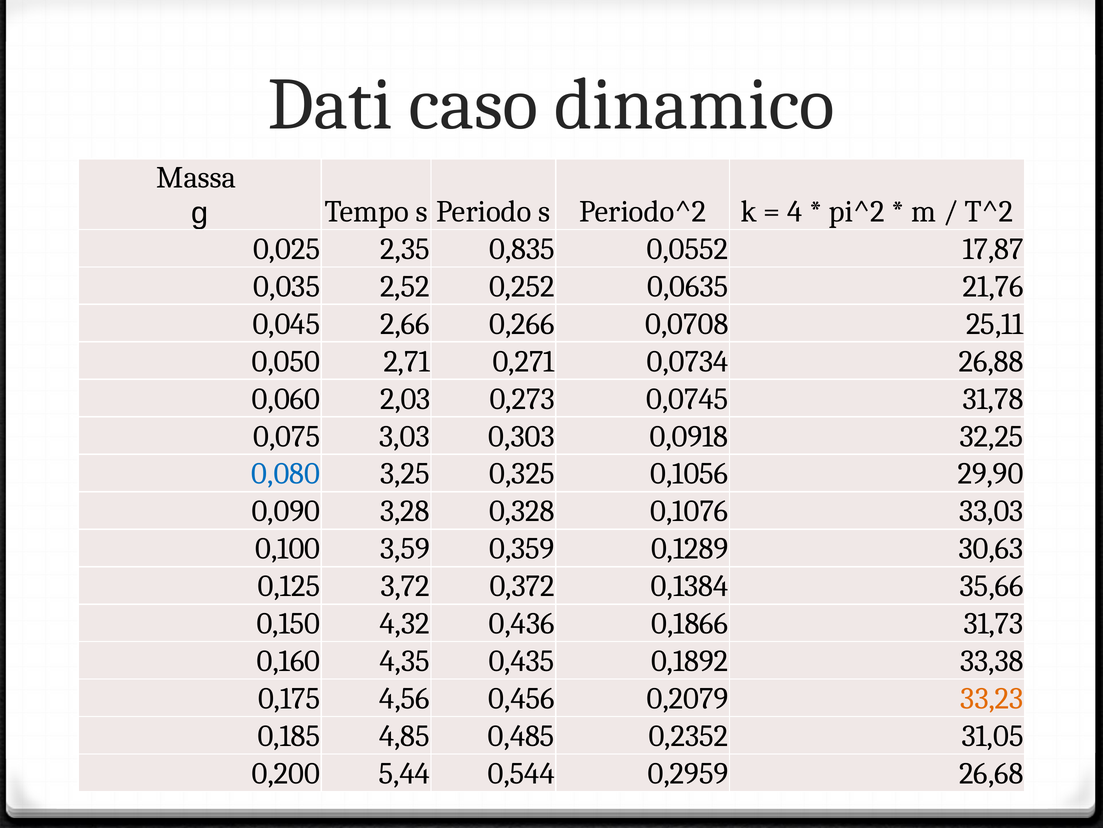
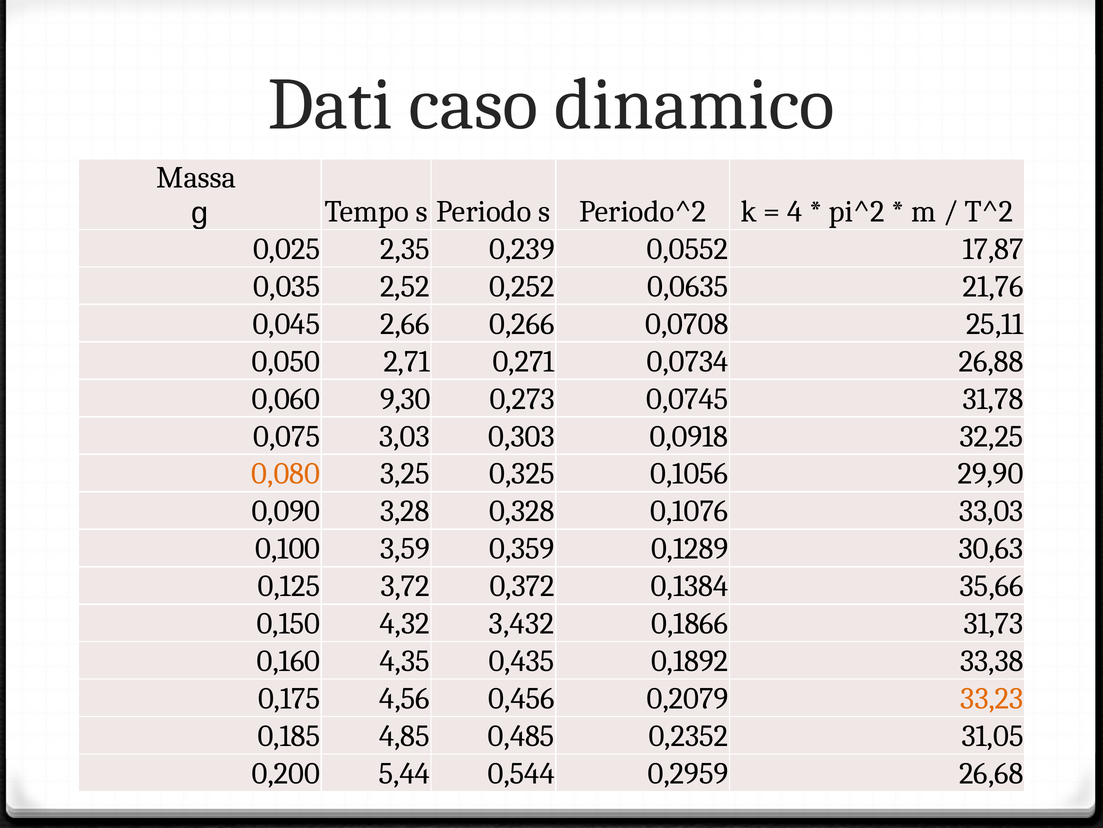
0,835: 0,835 -> 0,239
2,03: 2,03 -> 9,30
0,080 colour: blue -> orange
0,436: 0,436 -> 3,432
